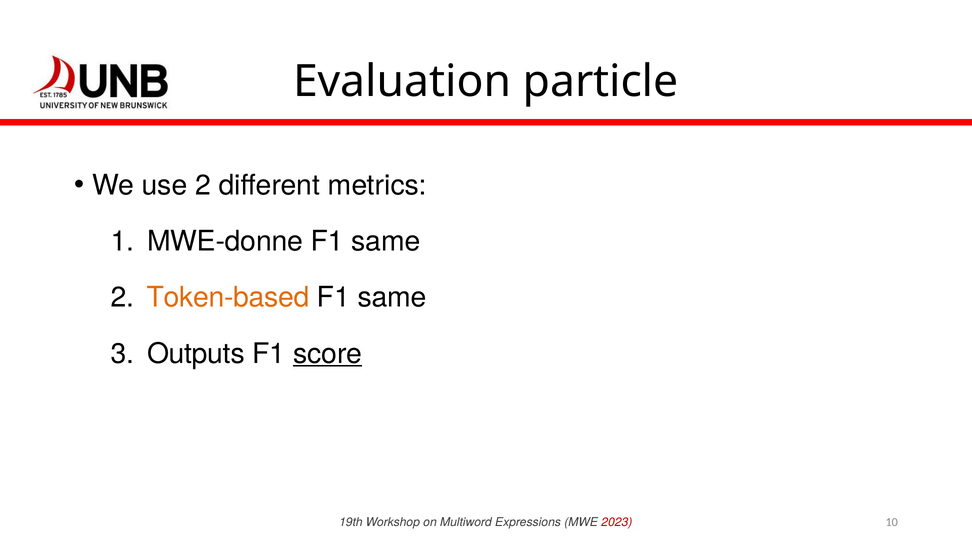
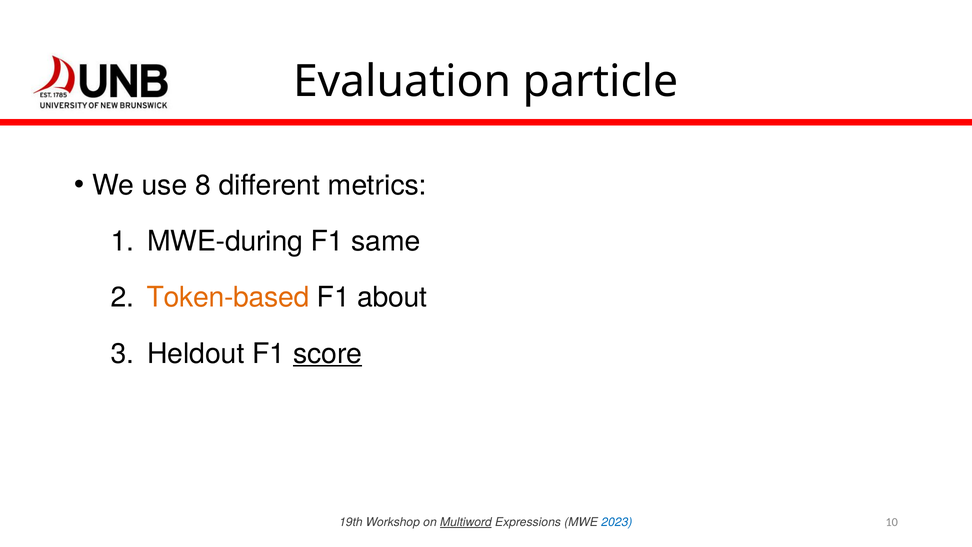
use 2: 2 -> 8
MWE-donne: MWE-donne -> MWE-during
same at (392, 297): same -> about
Outputs: Outputs -> Heldout
Multiword underline: none -> present
2023 colour: red -> blue
